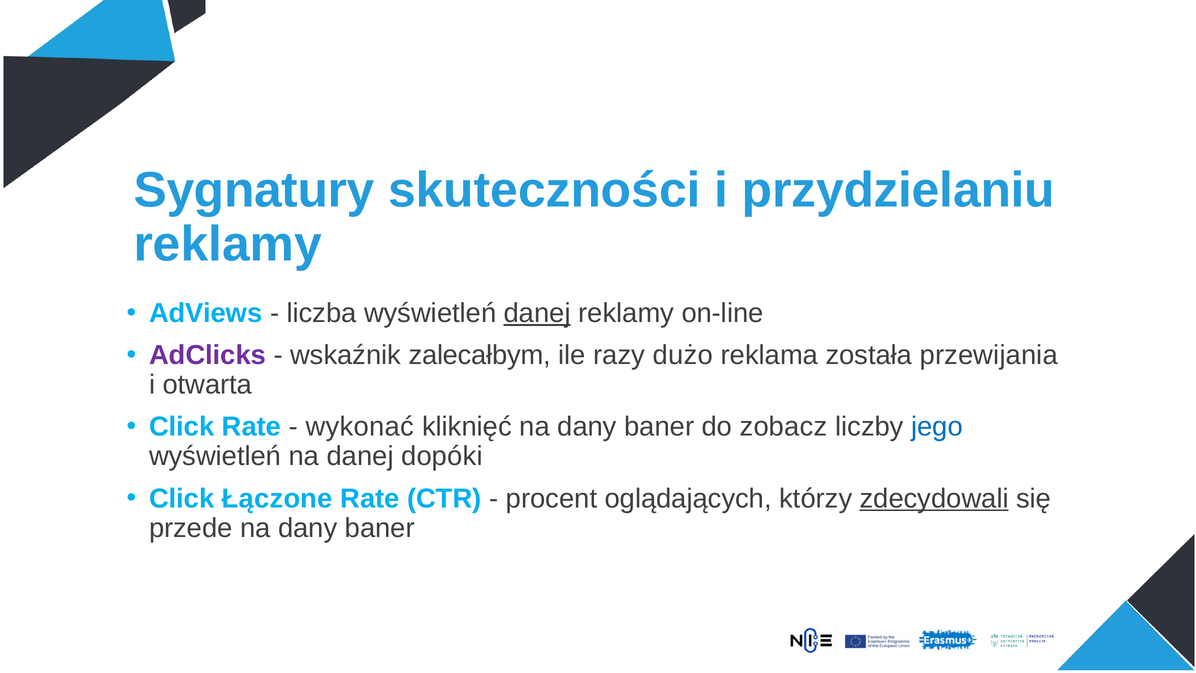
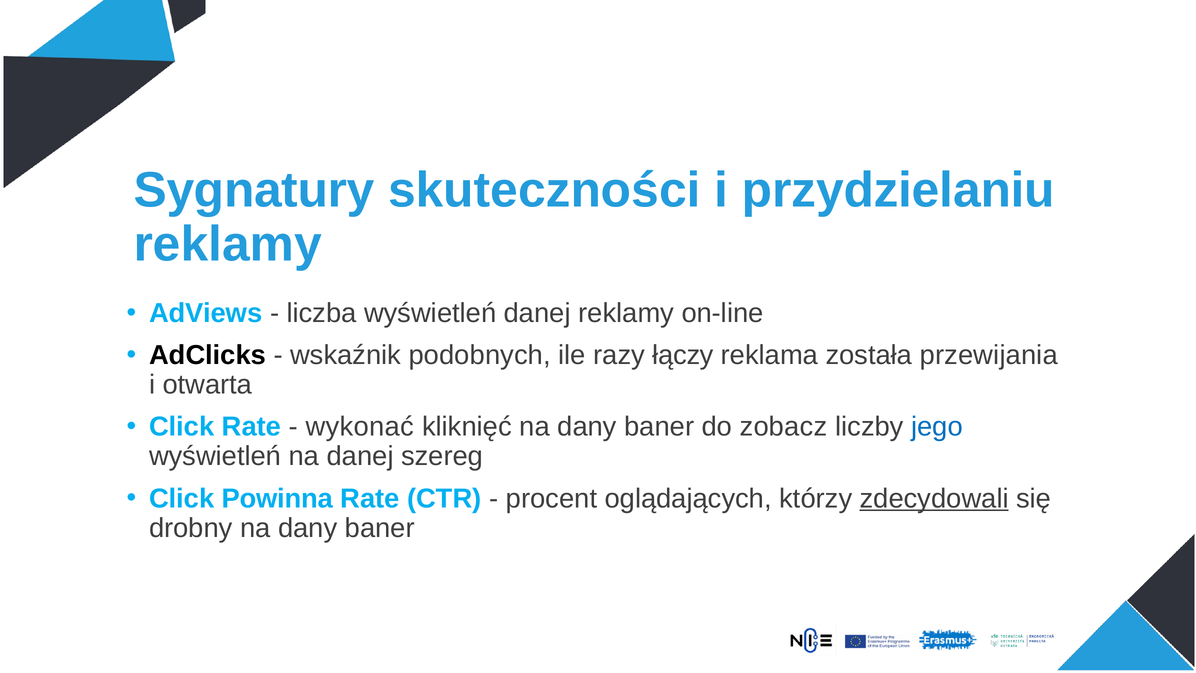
danej at (537, 313) underline: present -> none
AdClicks colour: purple -> black
zalecałbym: zalecałbym -> podobnych
dużo: dużo -> łączy
dopóki: dopóki -> szereg
Łączone: Łączone -> Powinna
przede: przede -> drobny
